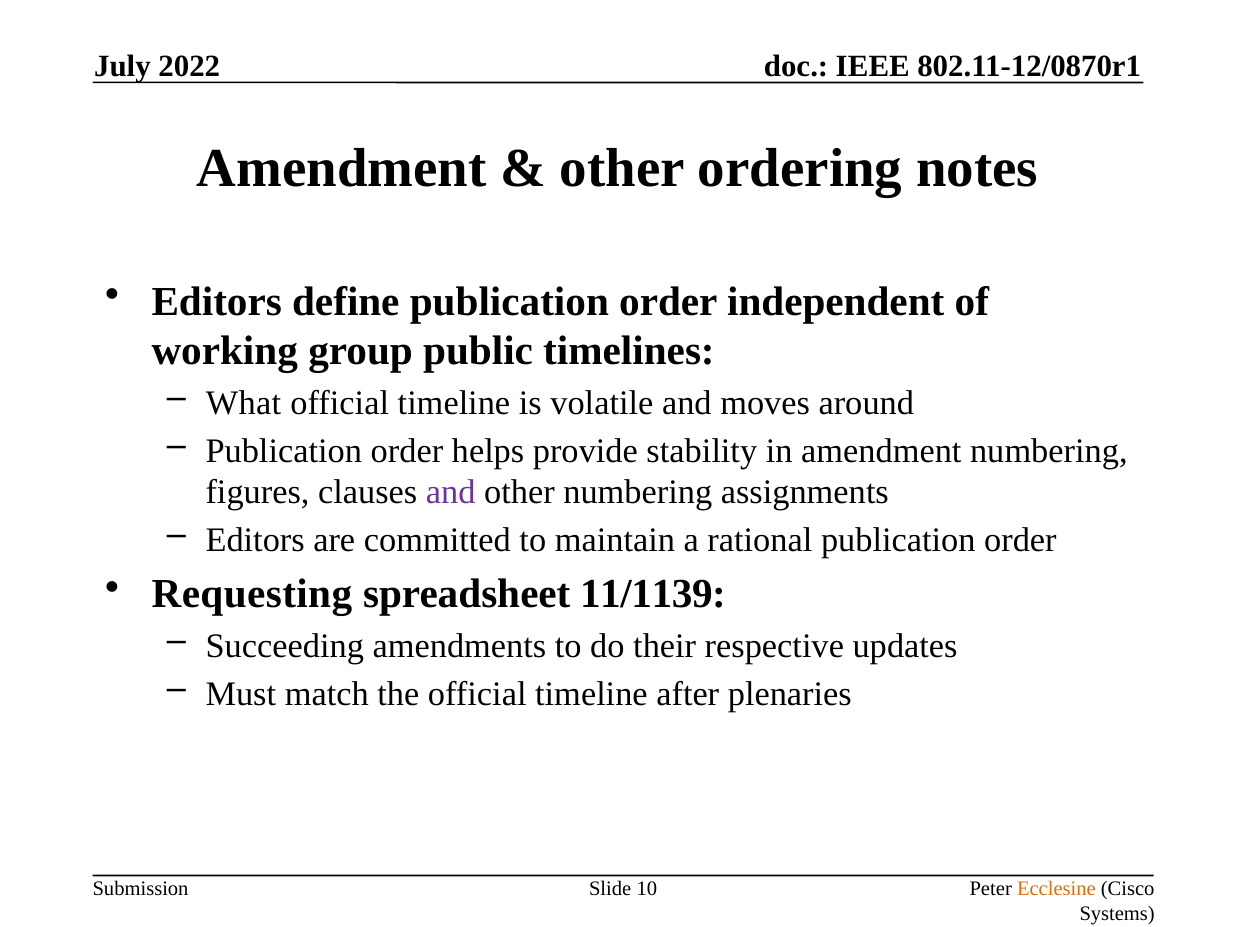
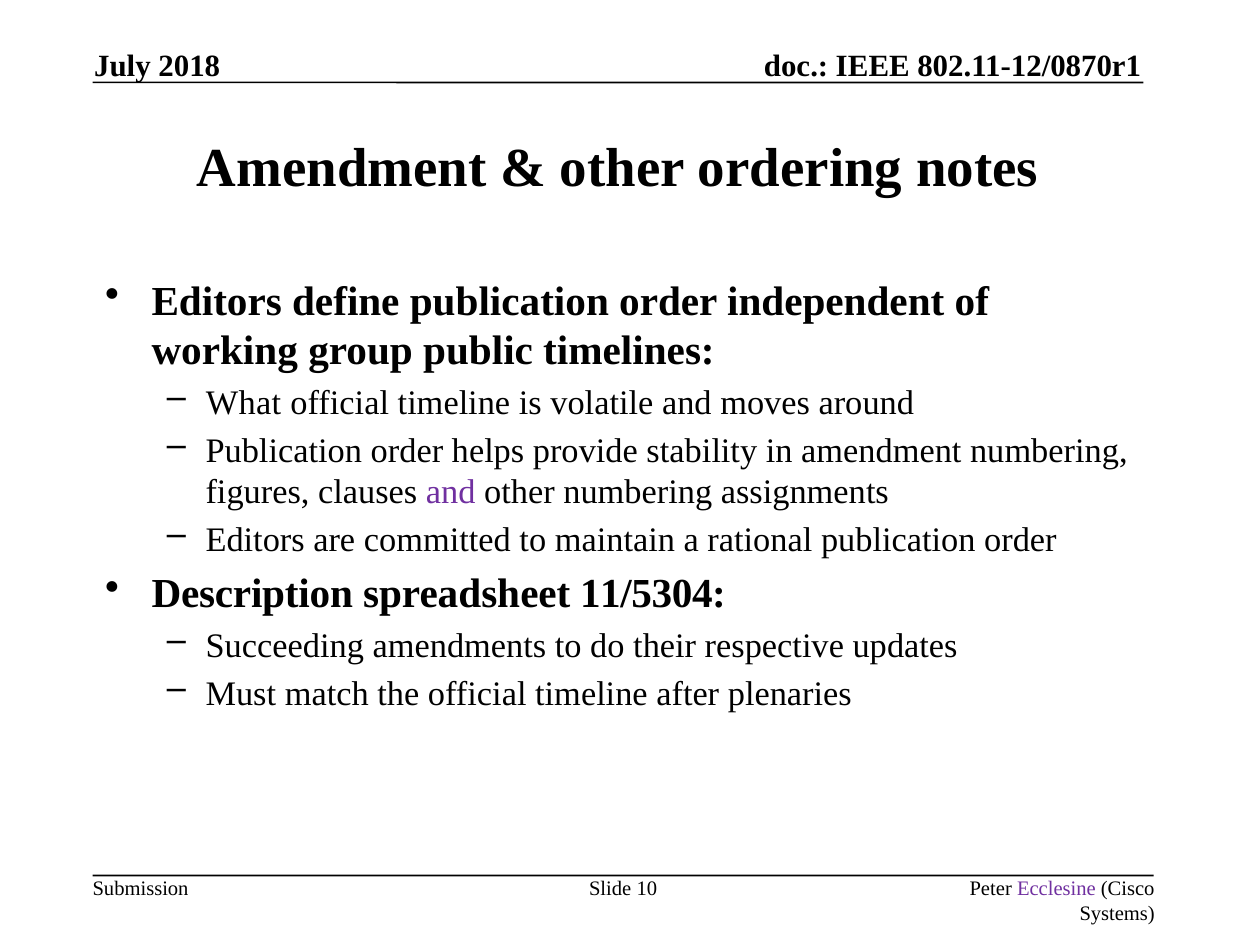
2022: 2022 -> 2018
Requesting: Requesting -> Description
11/1139: 11/1139 -> 11/5304
Ecclesine colour: orange -> purple
